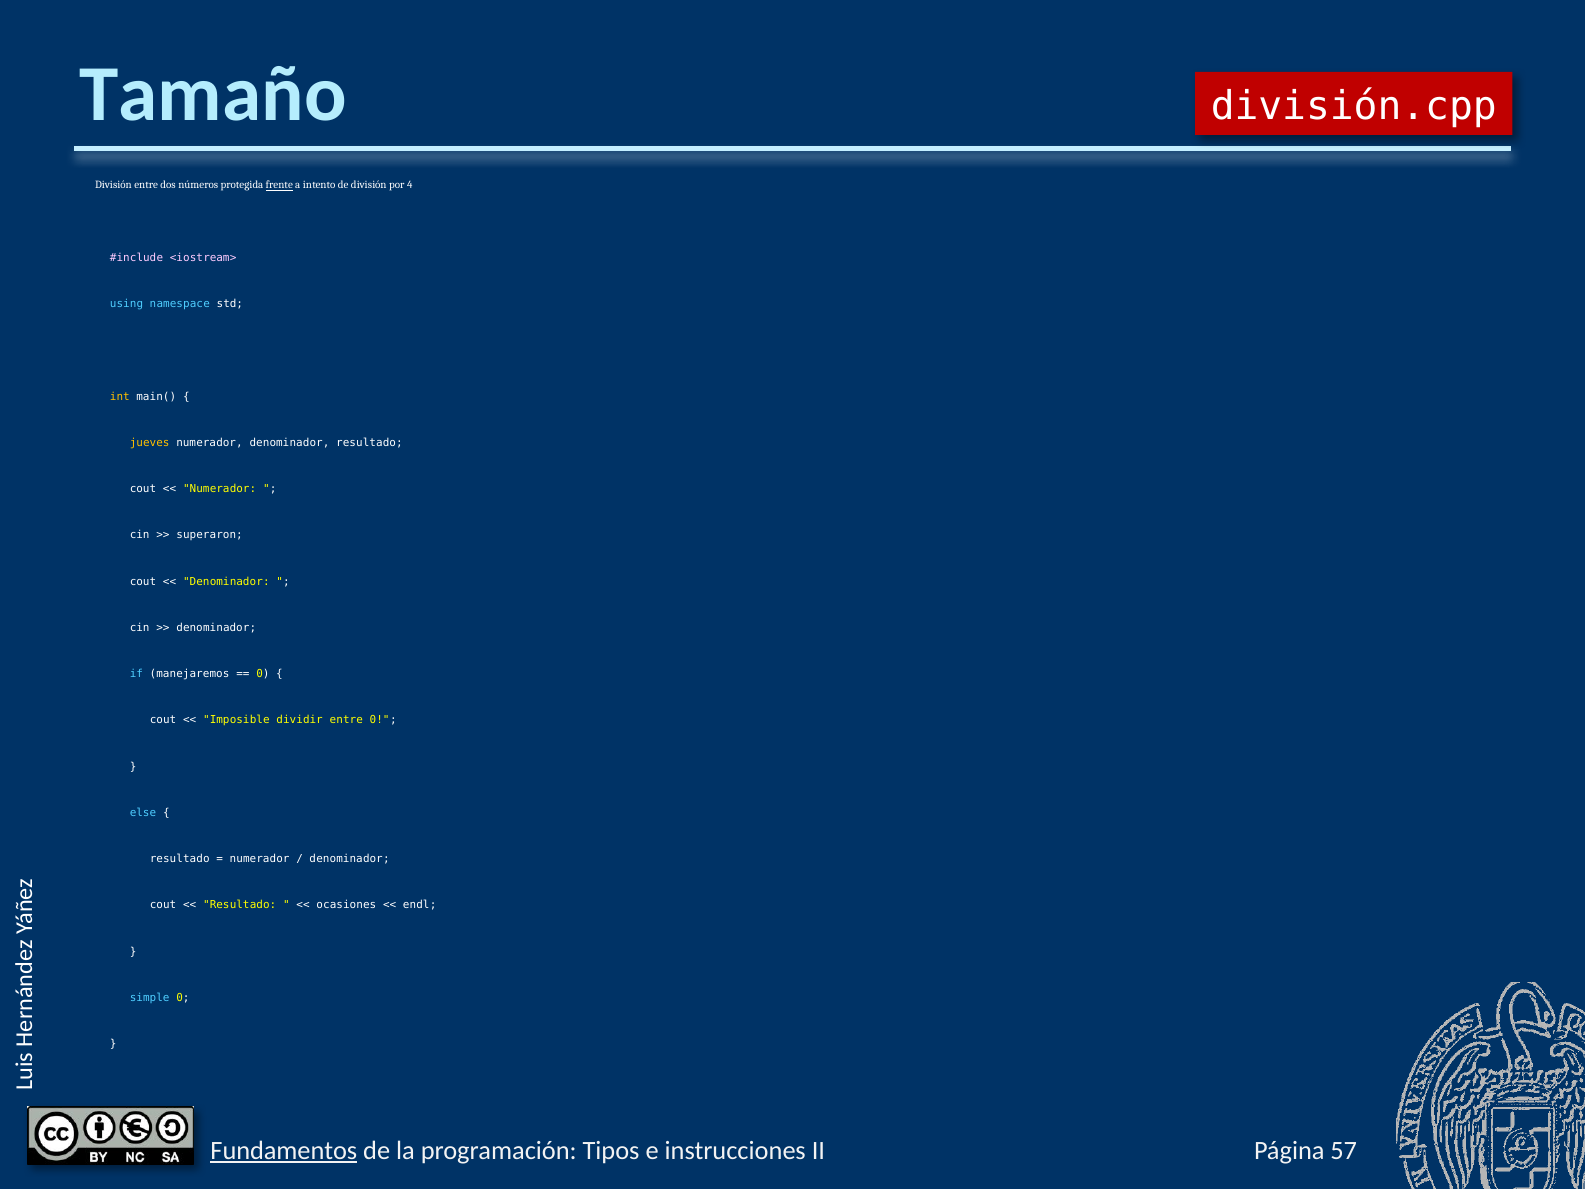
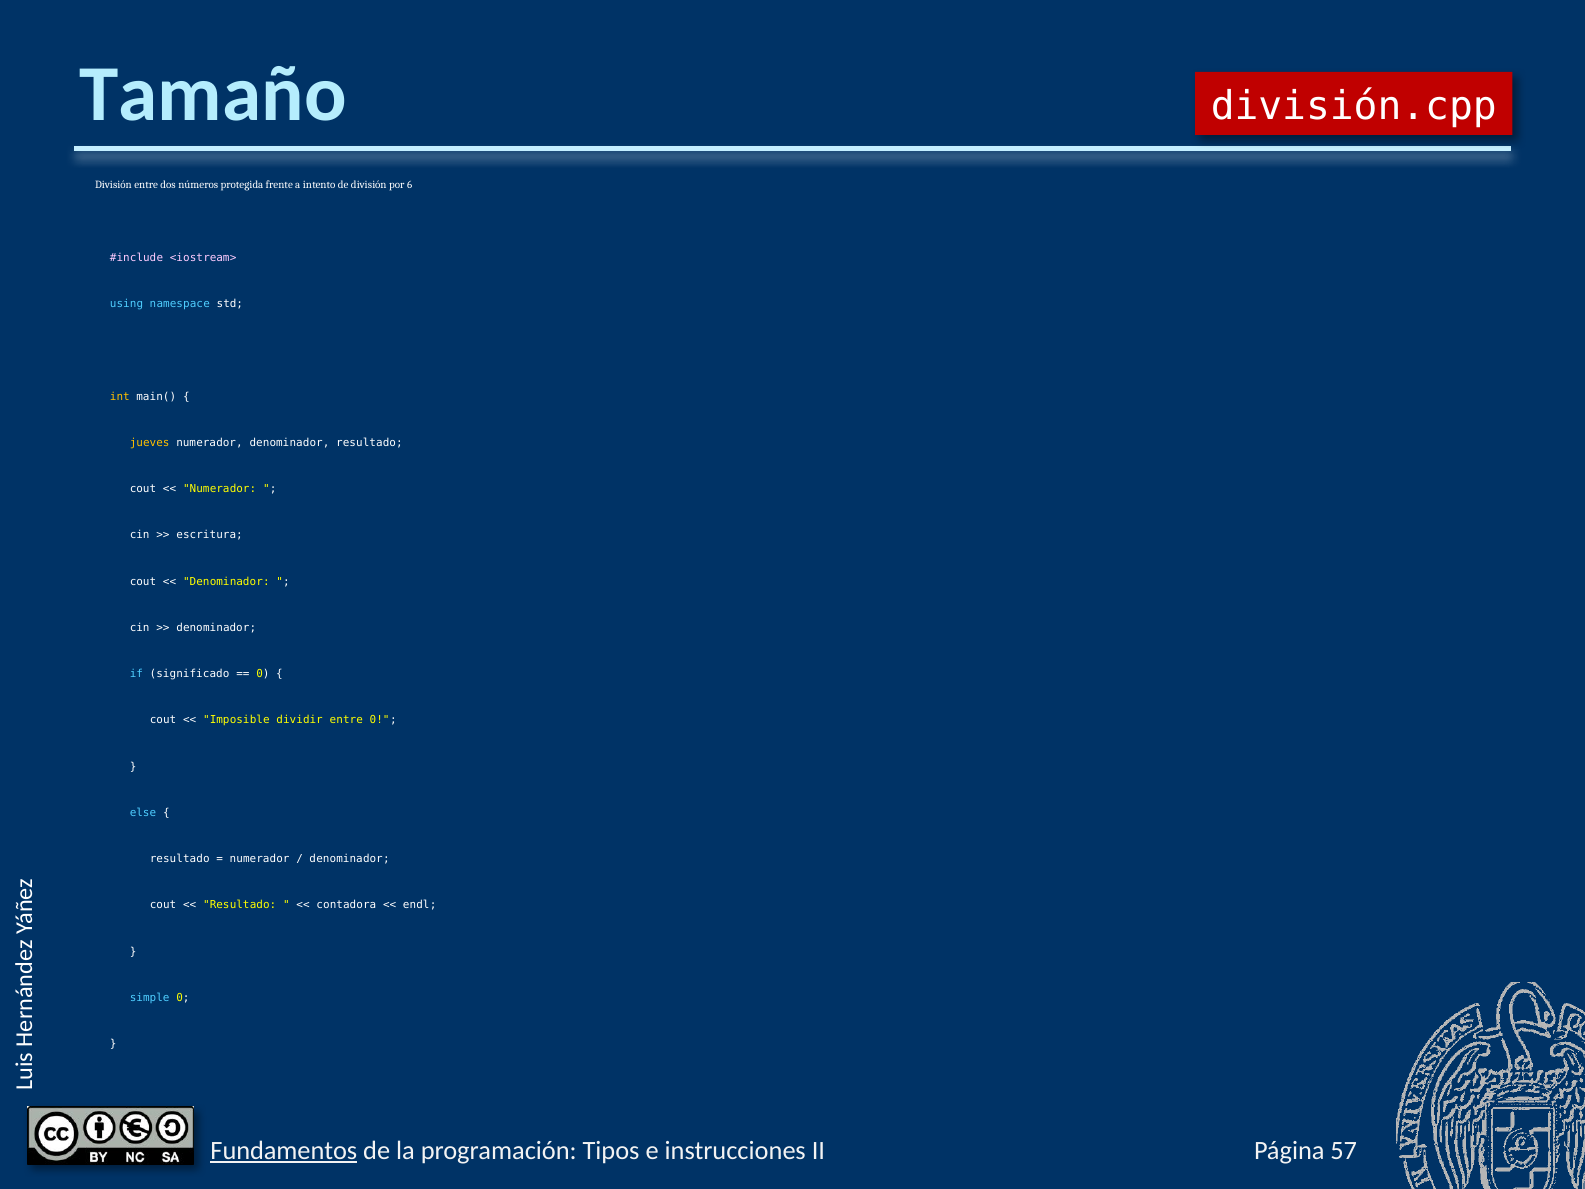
frente underline: present -> none
4: 4 -> 6
superaron: superaron -> escritura
manejaremos: manejaremos -> significado
ocasiones: ocasiones -> contadora
